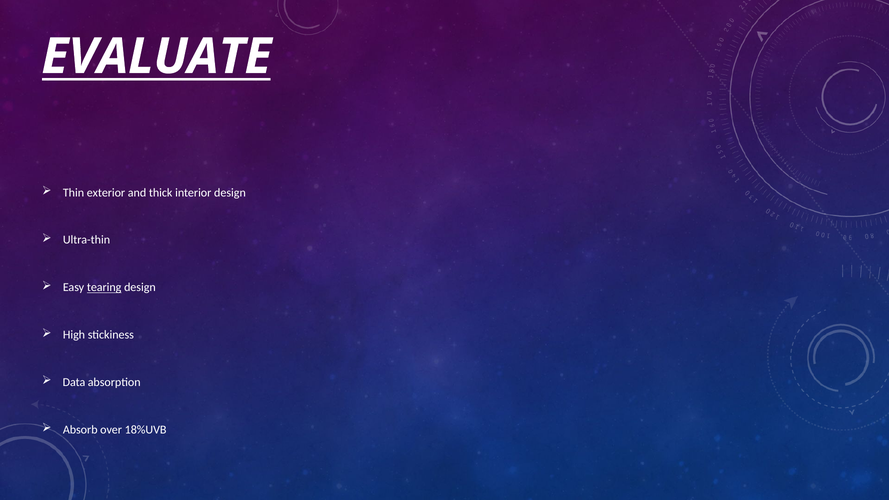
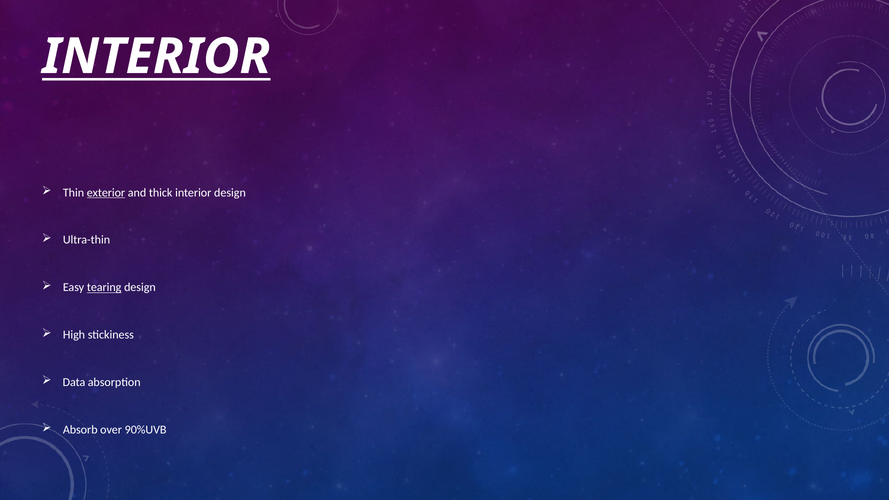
EVALUATE at (157, 57): EVALUATE -> INTERIOR
exterior underline: none -> present
18%UVB: 18%UVB -> 90%UVB
